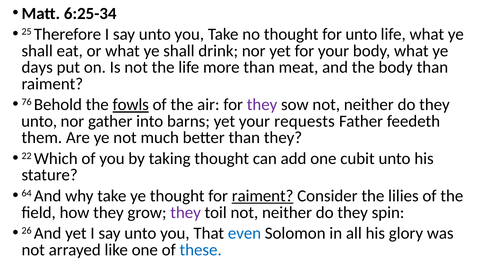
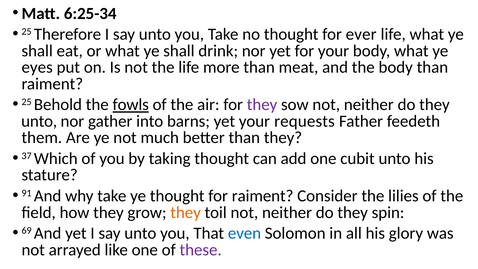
for unto: unto -> ever
days: days -> eyes
76 at (27, 102): 76 -> 25
22: 22 -> 37
64: 64 -> 91
raiment at (263, 196) underline: present -> none
they at (186, 212) colour: purple -> orange
26: 26 -> 69
these colour: blue -> purple
